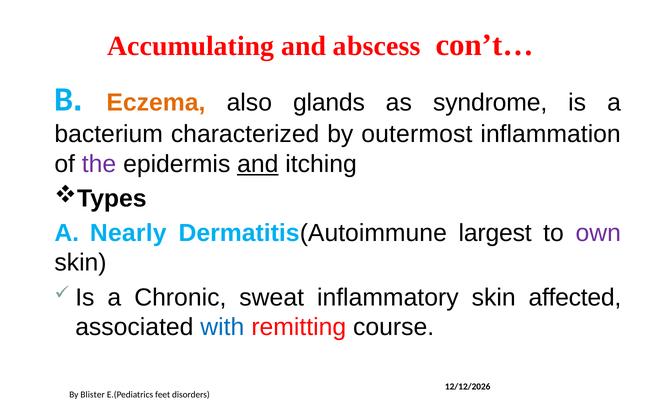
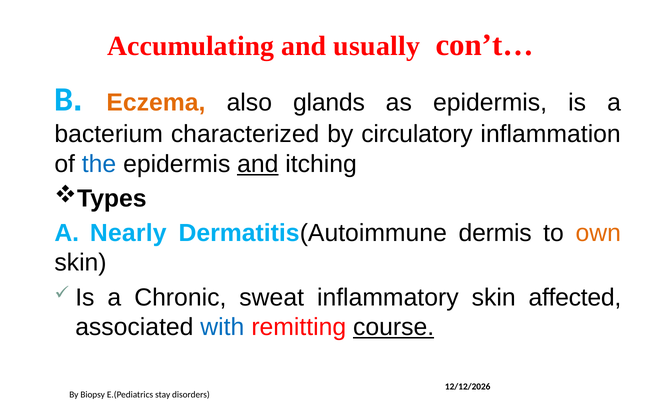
abscess: abscess -> usually
as syndrome: syndrome -> epidermis
outermost: outermost -> circulatory
the colour: purple -> blue
largest: largest -> dermis
own colour: purple -> orange
course underline: none -> present
Blister: Blister -> Biopsy
feet: feet -> stay
